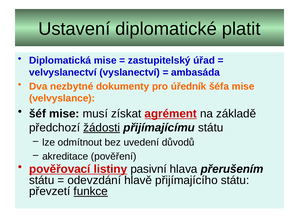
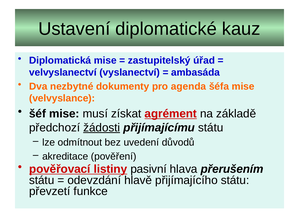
platit: platit -> kauz
úředník: úředník -> agenda
funkce underline: present -> none
